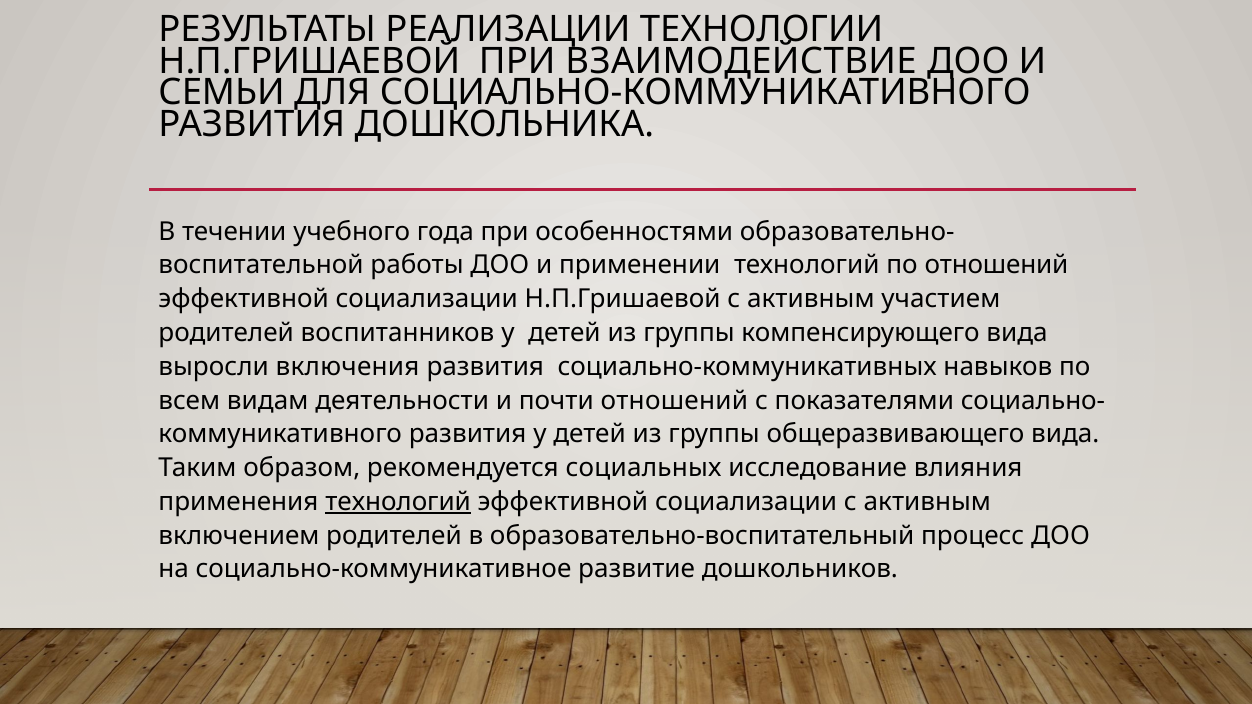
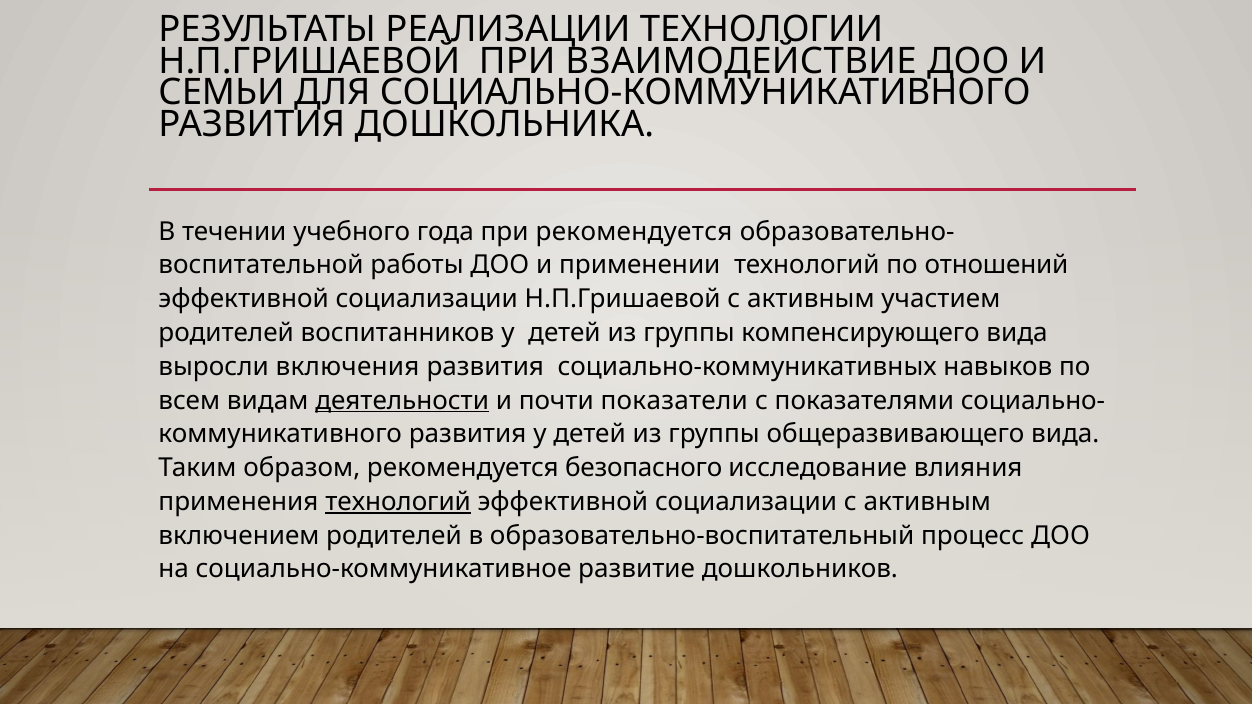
при особенностями: особенностями -> рекомендуется
деятельности underline: none -> present
почти отношений: отношений -> показатели
социальных: социальных -> безопасного
